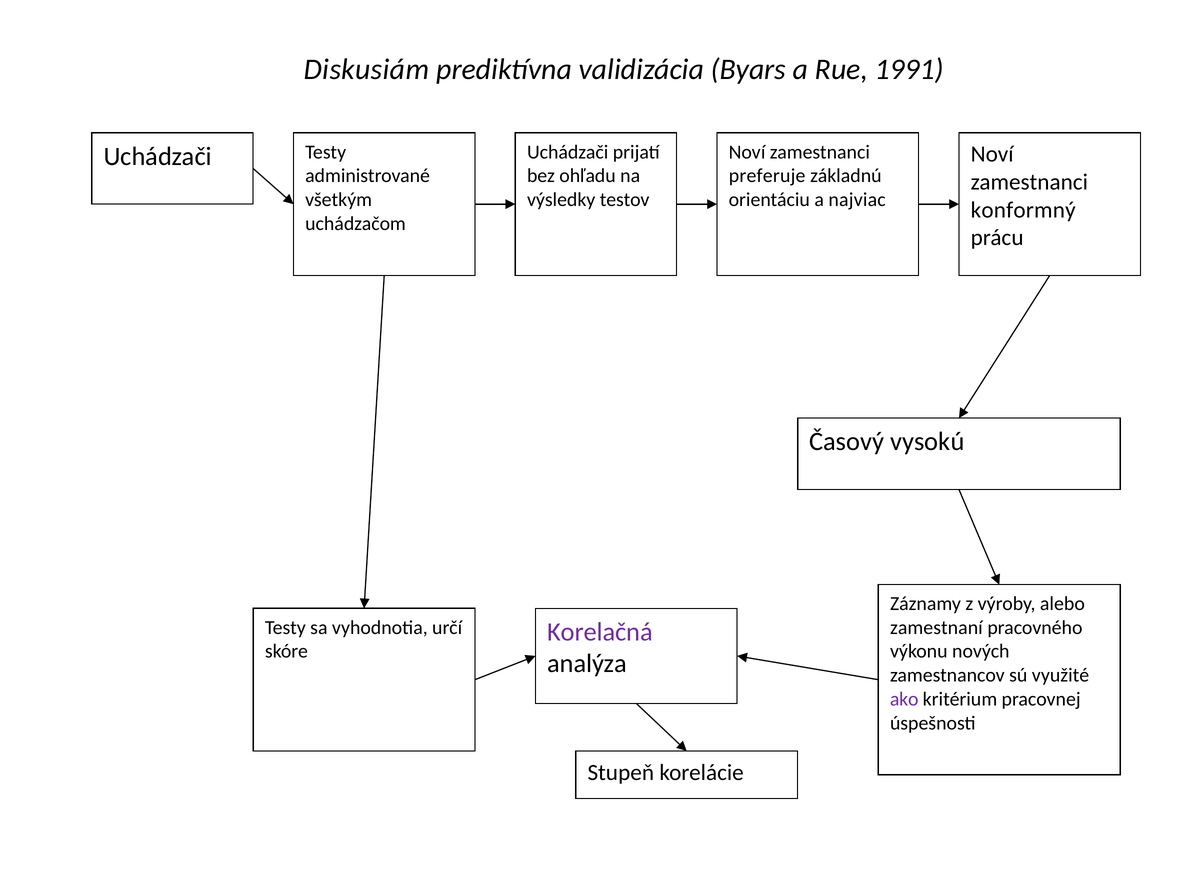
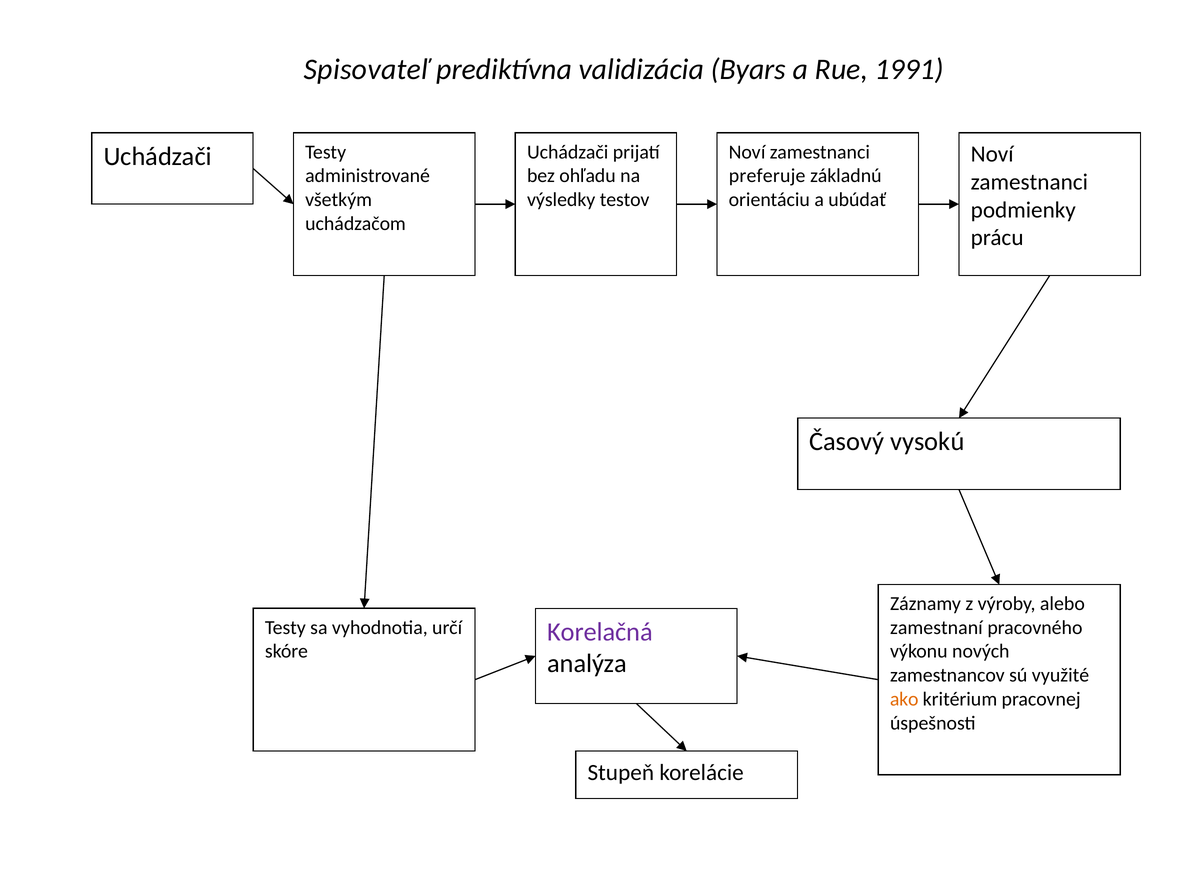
Diskusiám: Diskusiám -> Spisovateľ
najviac: najviac -> ubúdať
konformný: konformný -> podmienky
ako colour: purple -> orange
